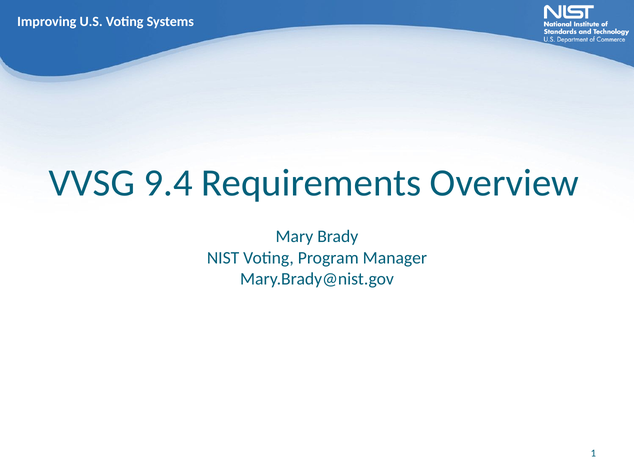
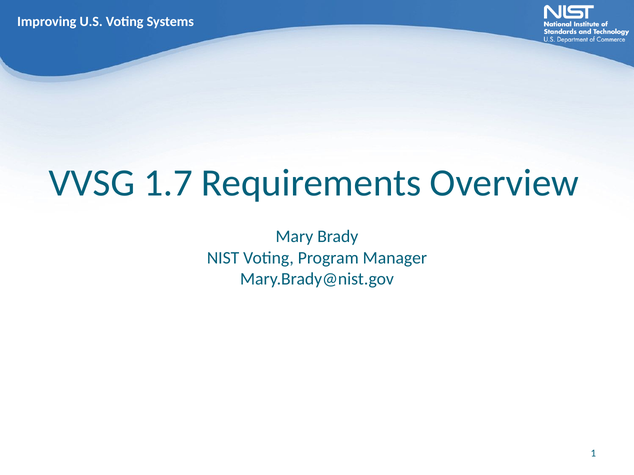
9.4: 9.4 -> 1.7
